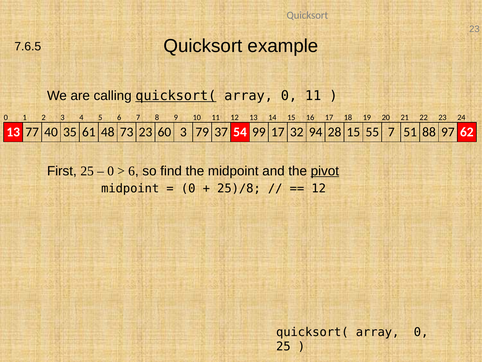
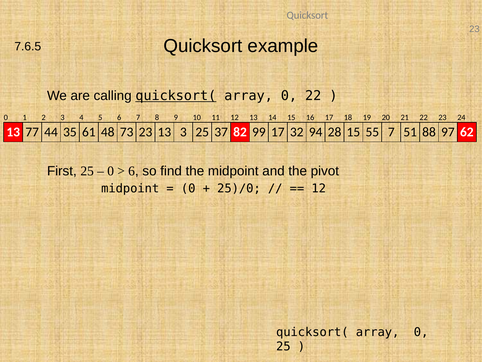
0 11: 11 -> 22
40: 40 -> 44
23 60: 60 -> 13
3 79: 79 -> 25
54: 54 -> 82
pivot underline: present -> none
25)/8: 25)/8 -> 25)/0
